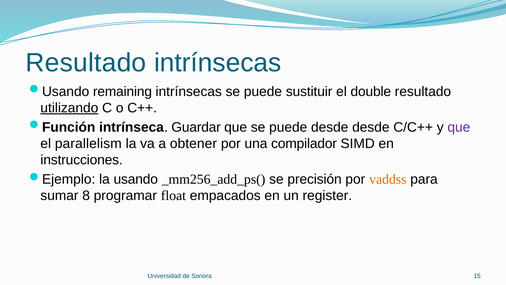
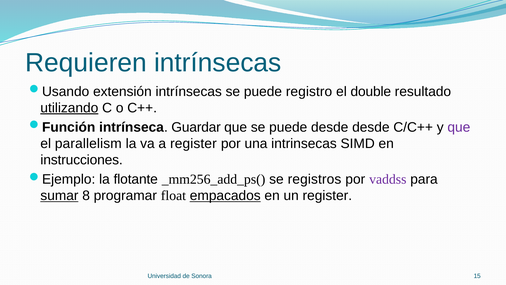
Resultado at (86, 63): Resultado -> Requieren
remaining: remaining -> extensión
sustituir: sustituir -> registro
a obtener: obtener -> register
compilador: compilador -> intrinsecas
usando: usando -> flotante
precisión: precisión -> registros
vaddss colour: orange -> purple
sumar underline: none -> present
empacados underline: none -> present
